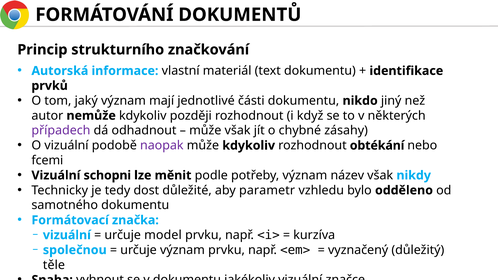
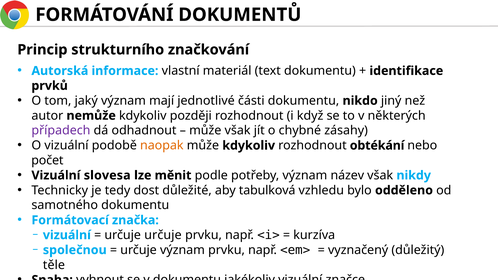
naopak colour: purple -> orange
fcemi: fcemi -> počet
schopni: schopni -> slovesa
parametr: parametr -> tabulková
určuje model: model -> určuje
